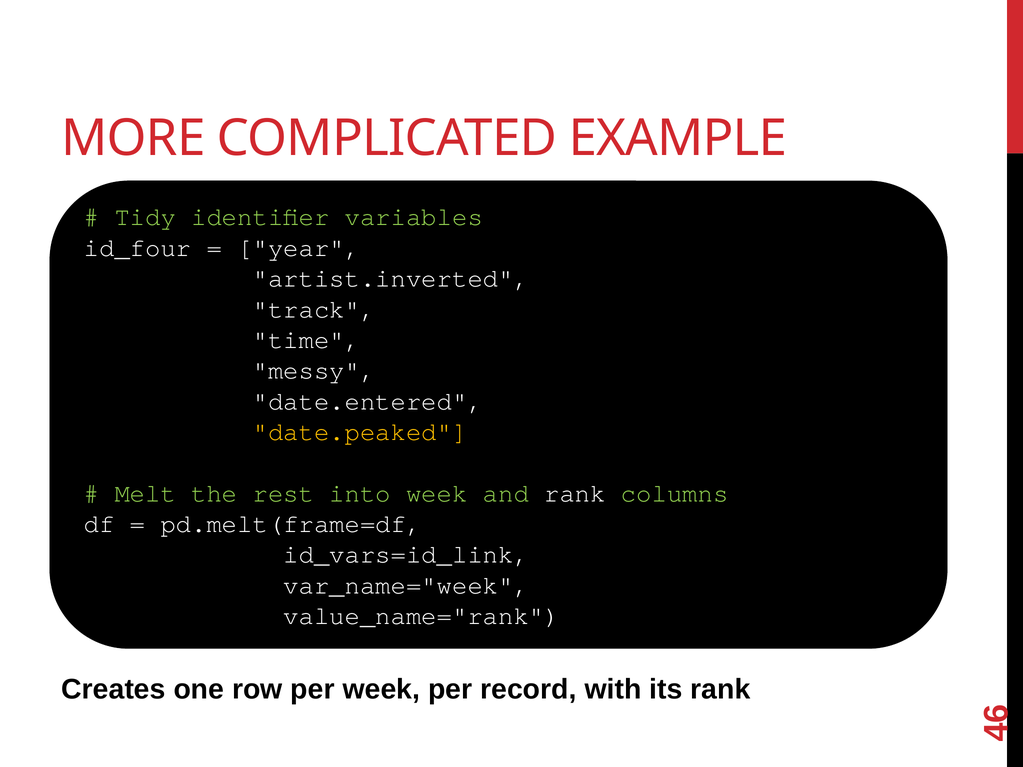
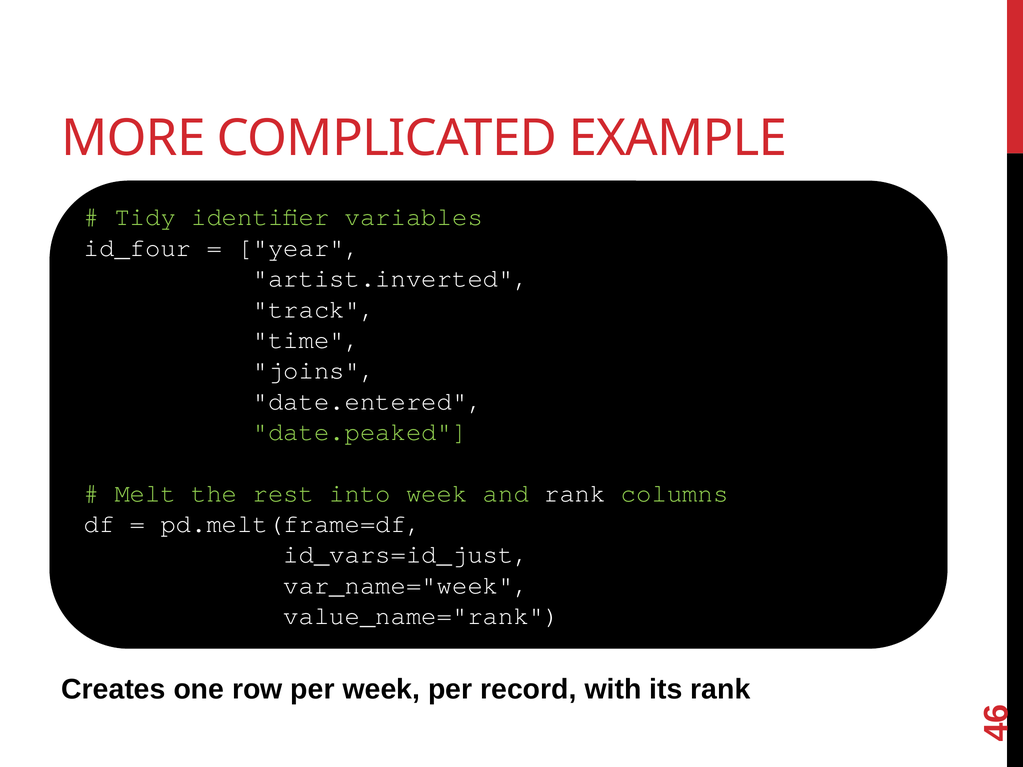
messy: messy -> joins
date.peaked colour: yellow -> light green
id_vars=id_link: id_vars=id_link -> id_vars=id_just
